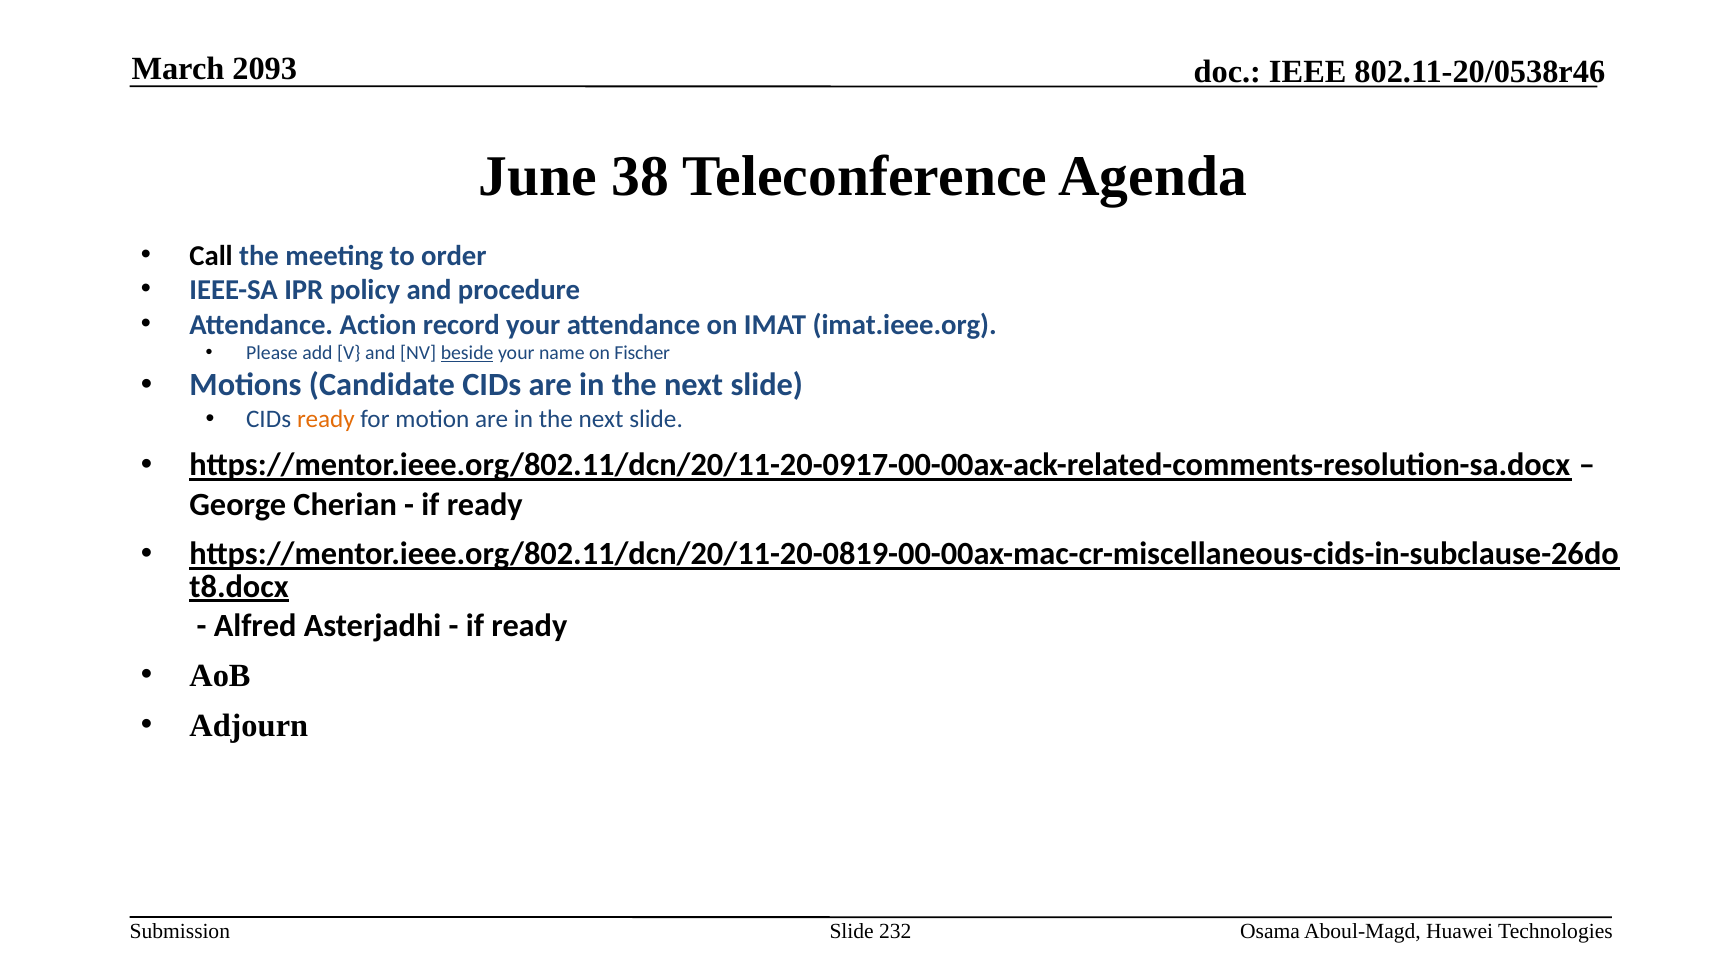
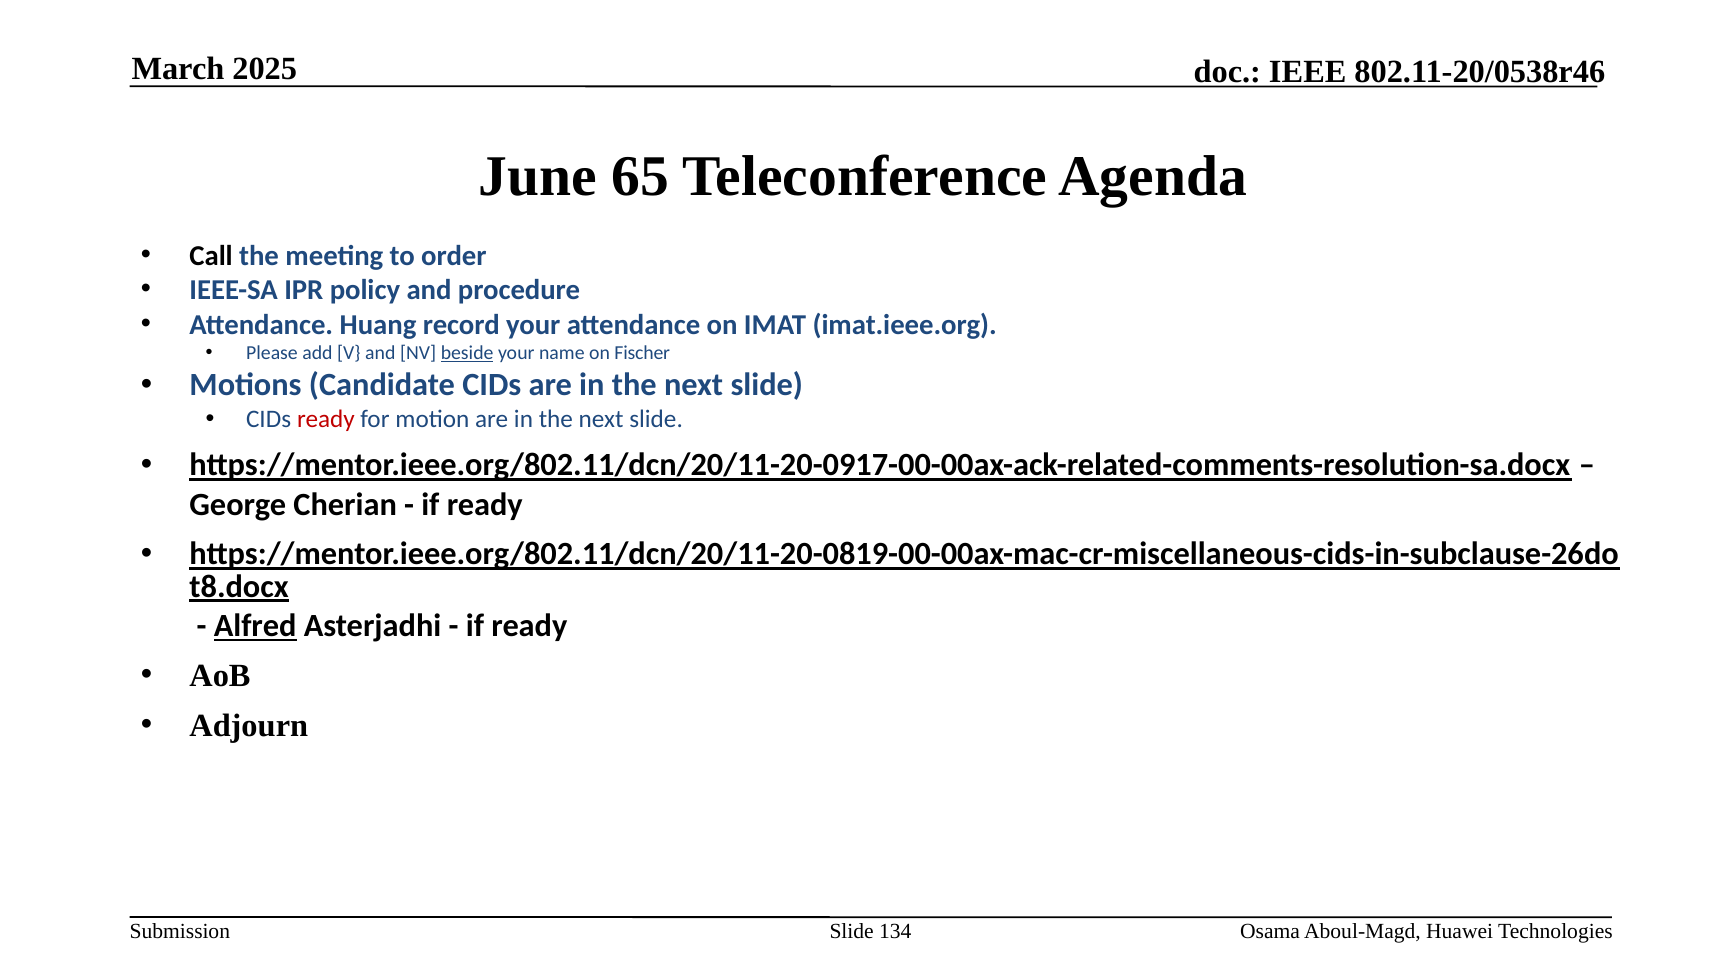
2093: 2093 -> 2025
38: 38 -> 65
Action: Action -> Huang
ready at (326, 419) colour: orange -> red
Alfred underline: none -> present
232: 232 -> 134
